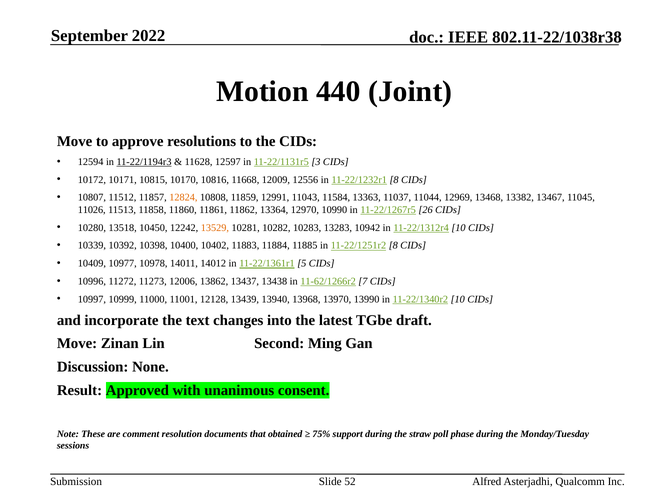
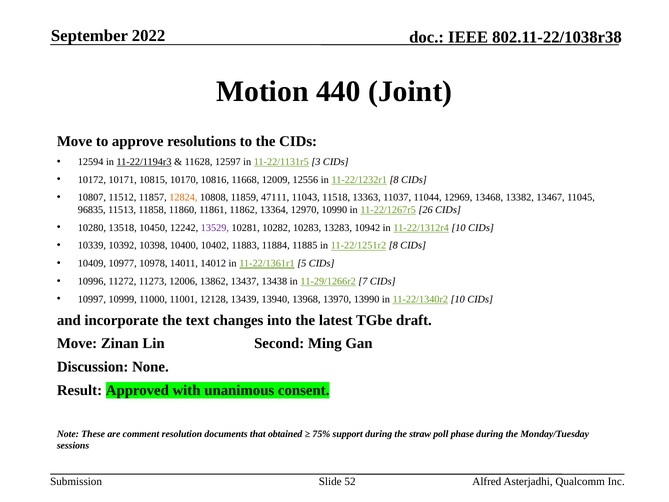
12991: 12991 -> 47111
11584: 11584 -> 11518
11026: 11026 -> 96835
13529 colour: orange -> purple
11-62/1266r2: 11-62/1266r2 -> 11-29/1266r2
